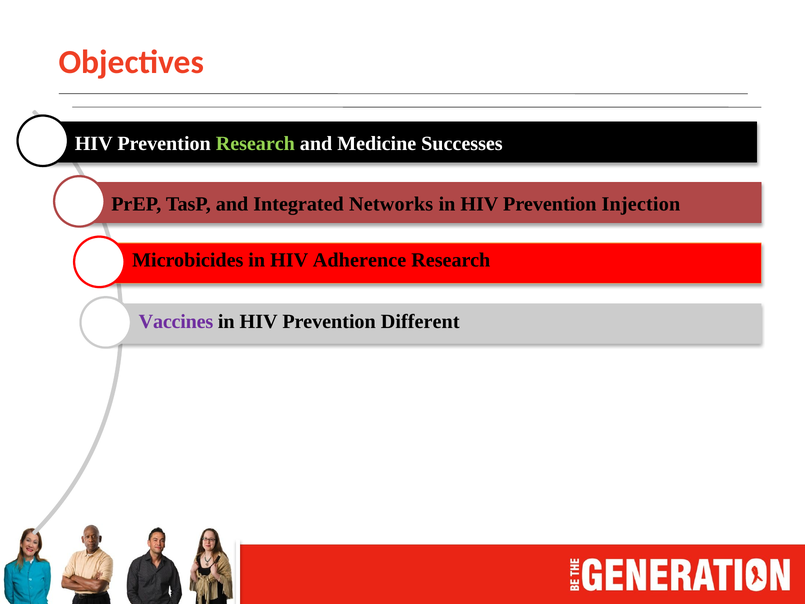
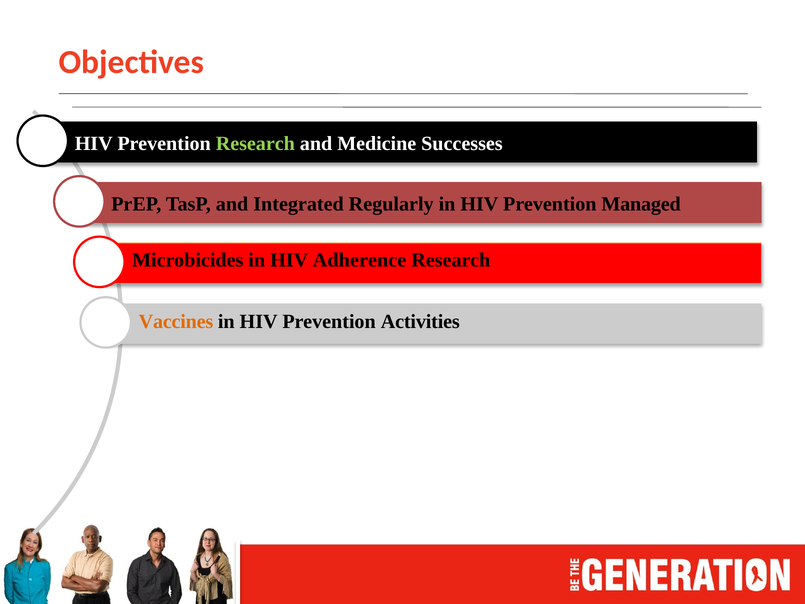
Networks: Networks -> Regularly
Injection: Injection -> Managed
Vaccines colour: purple -> orange
Different: Different -> Activities
